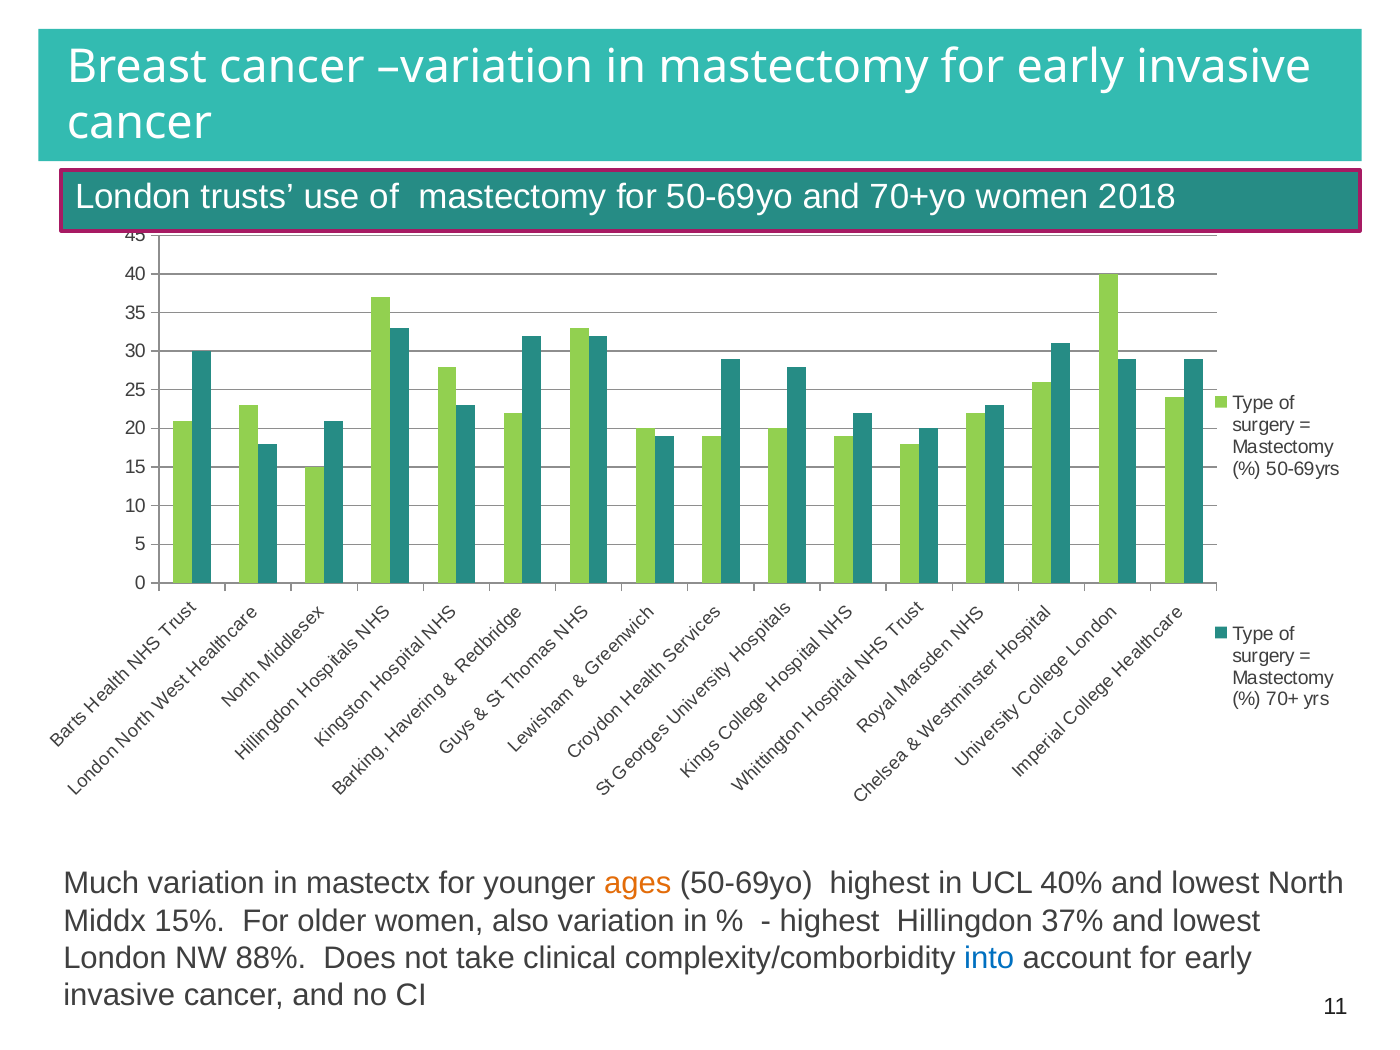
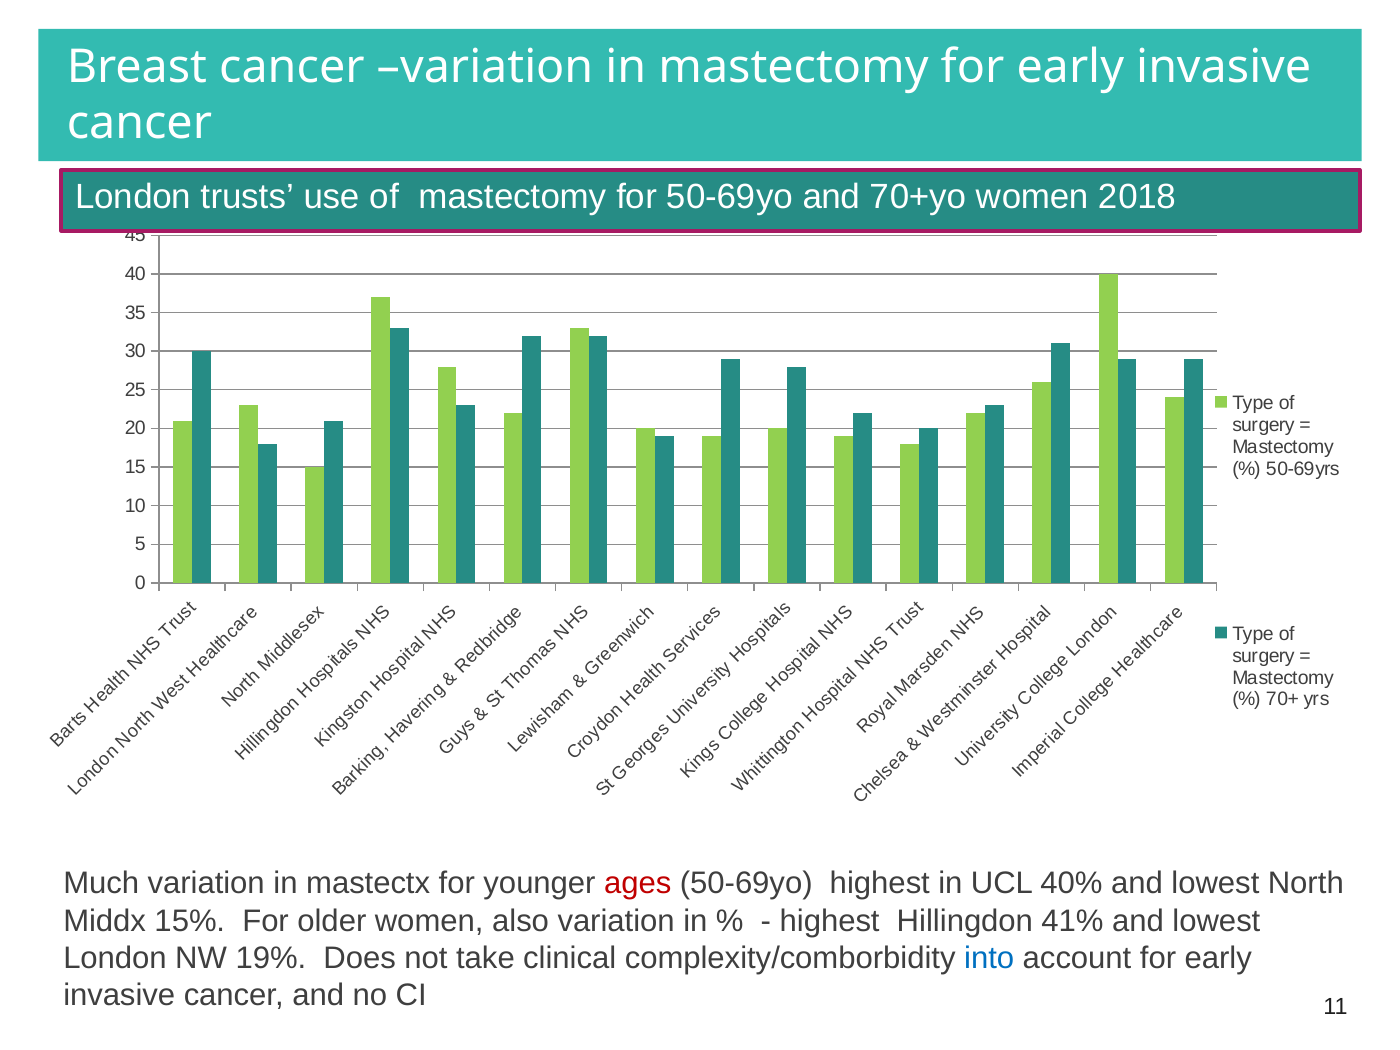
ages colour: orange -> red
37%: 37% -> 41%
88%: 88% -> 19%
